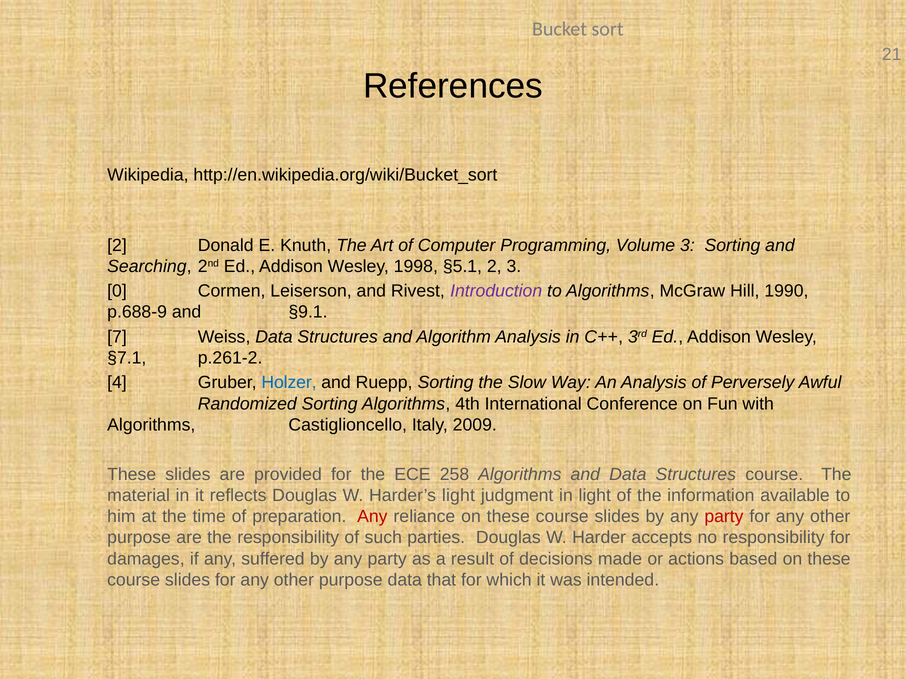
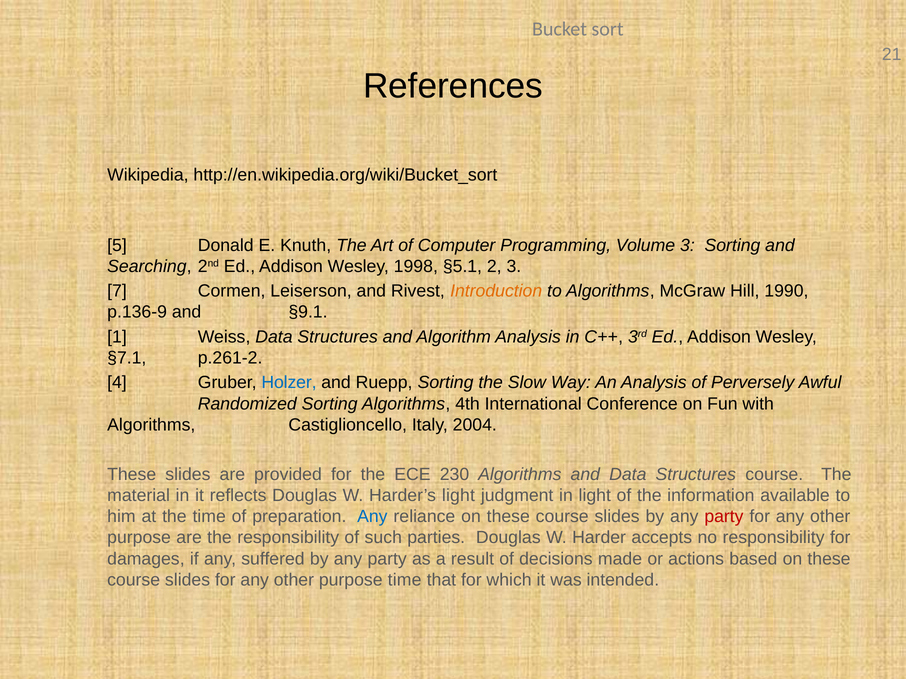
2 at (117, 245): 2 -> 5
0: 0 -> 7
Introduction colour: purple -> orange
p.688-9: p.688-9 -> p.136-9
7: 7 -> 1
2009: 2009 -> 2004
258: 258 -> 230
Any at (372, 517) colour: red -> blue
purpose data: data -> time
